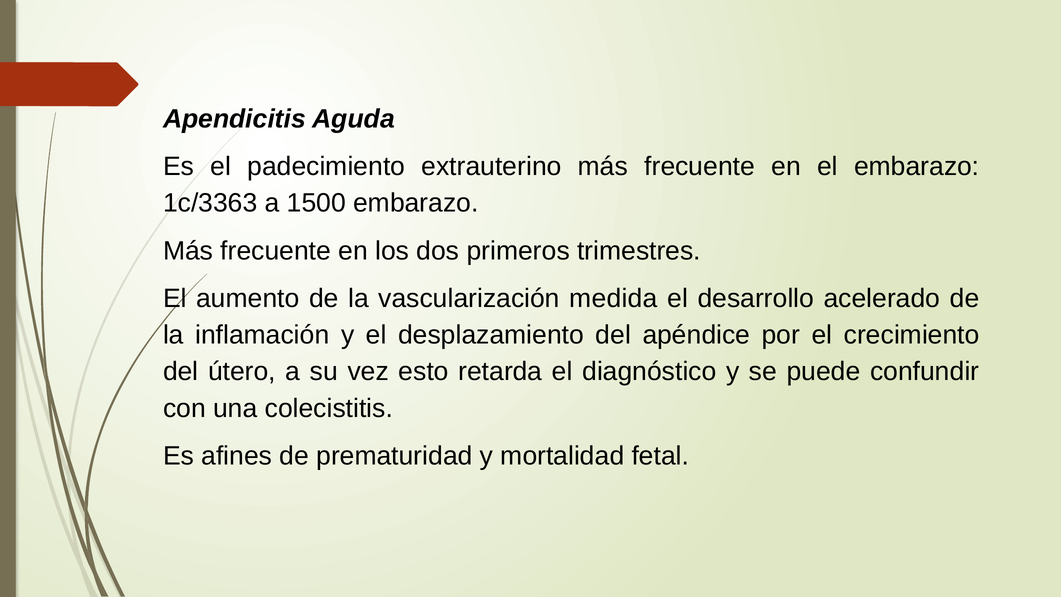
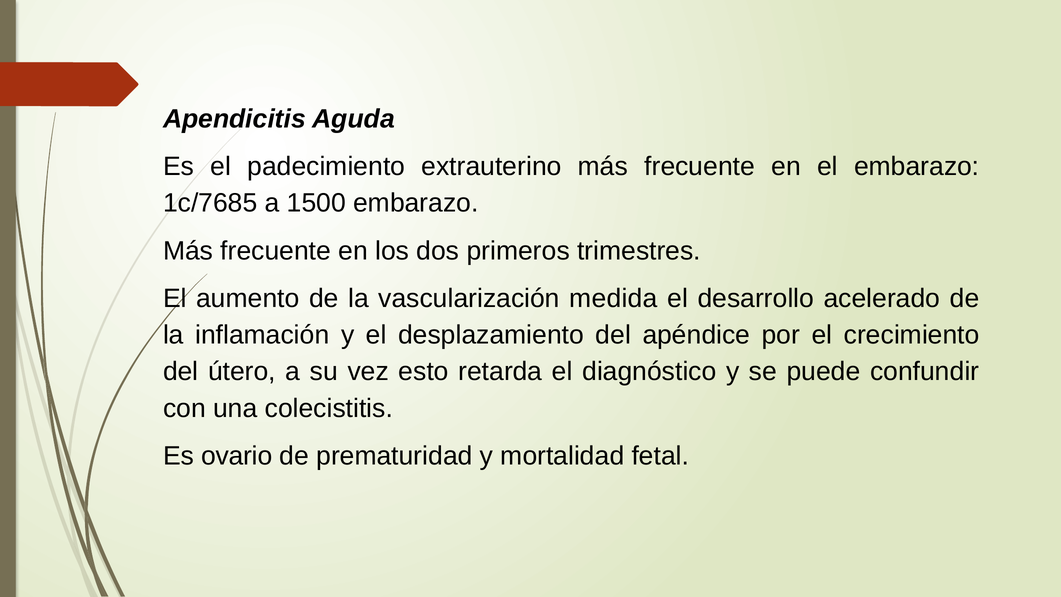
1c/3363: 1c/3363 -> 1c/7685
afines: afines -> ovario
